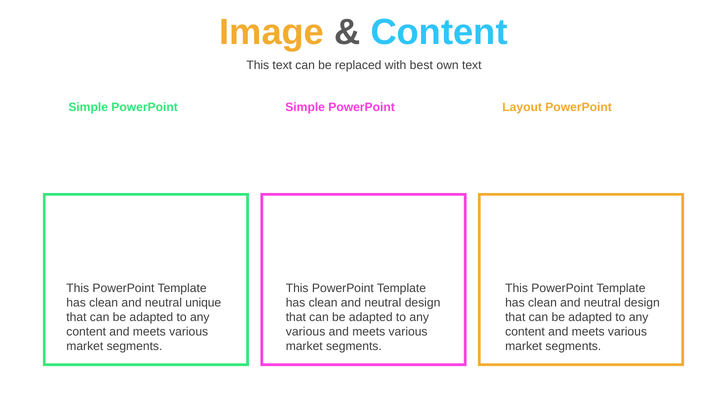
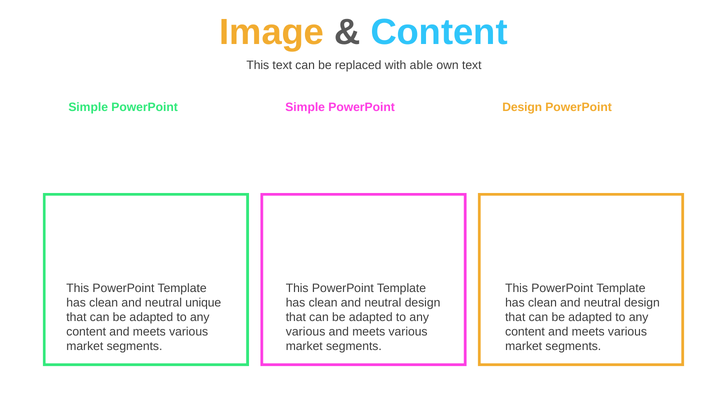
best: best -> able
PowerPoint Layout: Layout -> Design
